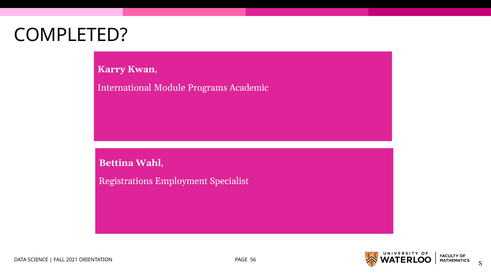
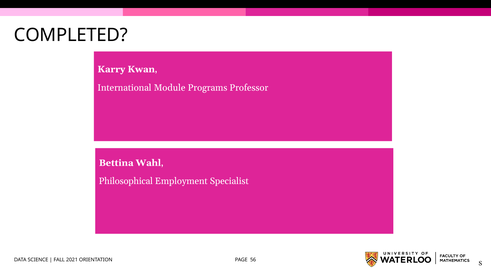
Academic: Academic -> Professor
Registrations: Registrations -> Philosophical
